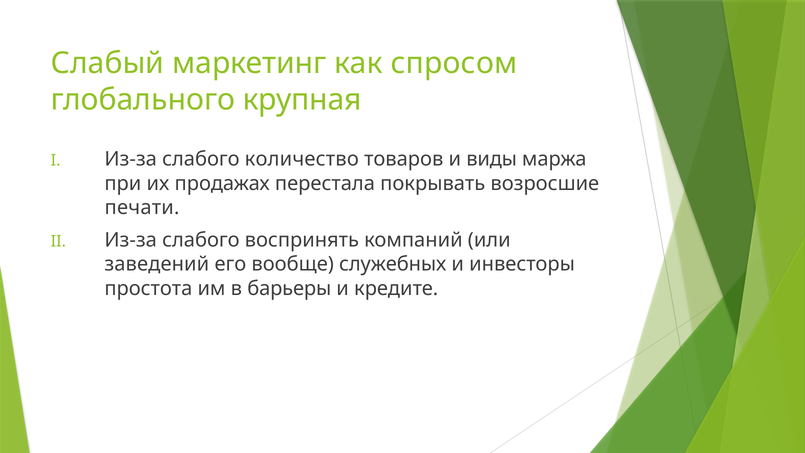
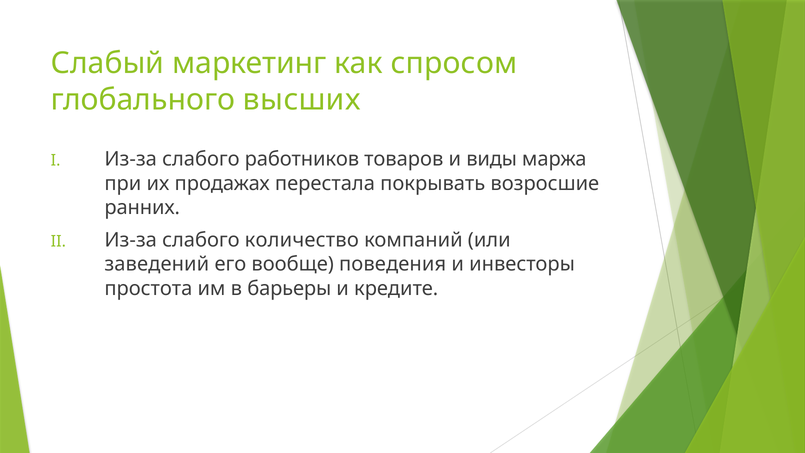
крупная: крупная -> высших
количество: количество -> работников
печати: печати -> ранних
воспринять: воспринять -> количество
служебных: служебных -> поведения
